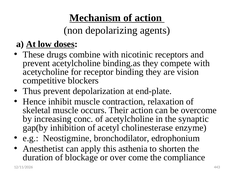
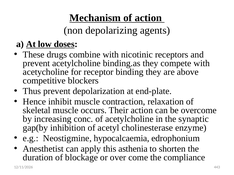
vision: vision -> above
bronchodilator: bronchodilator -> hypocalcaemia
